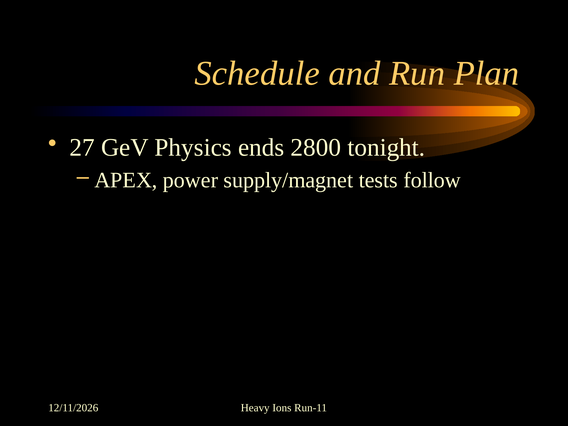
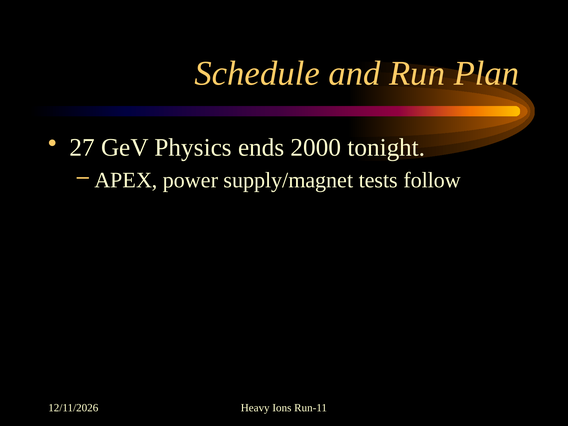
2800: 2800 -> 2000
